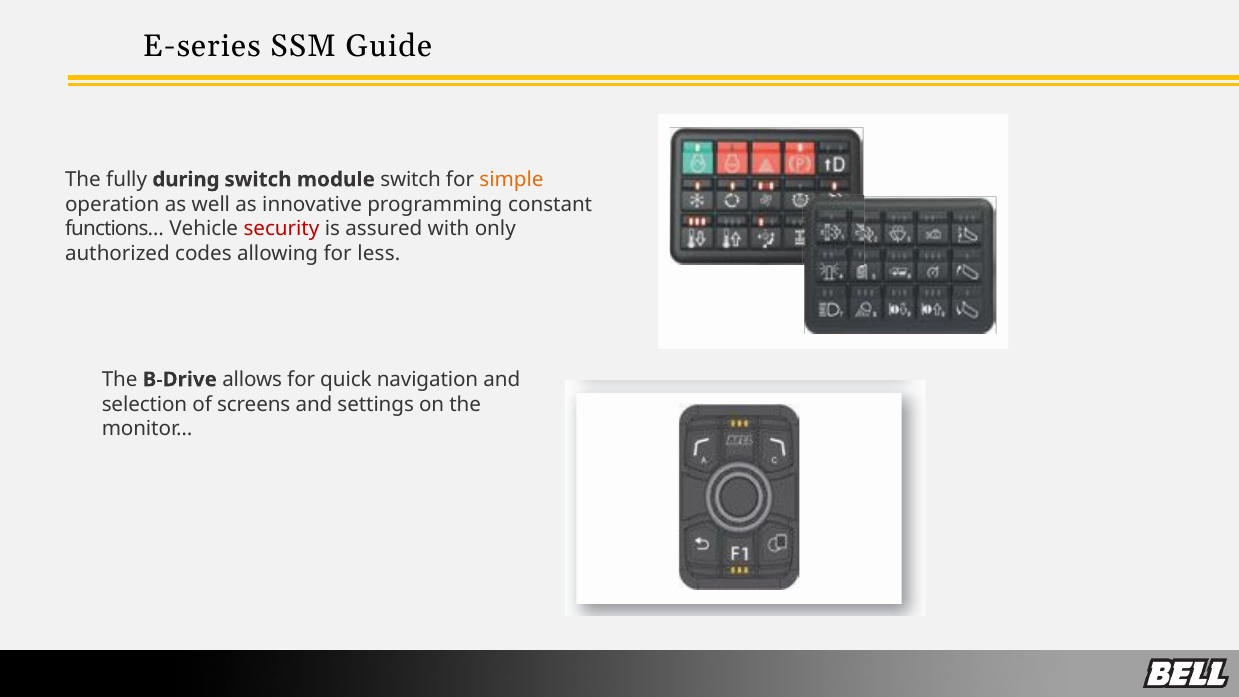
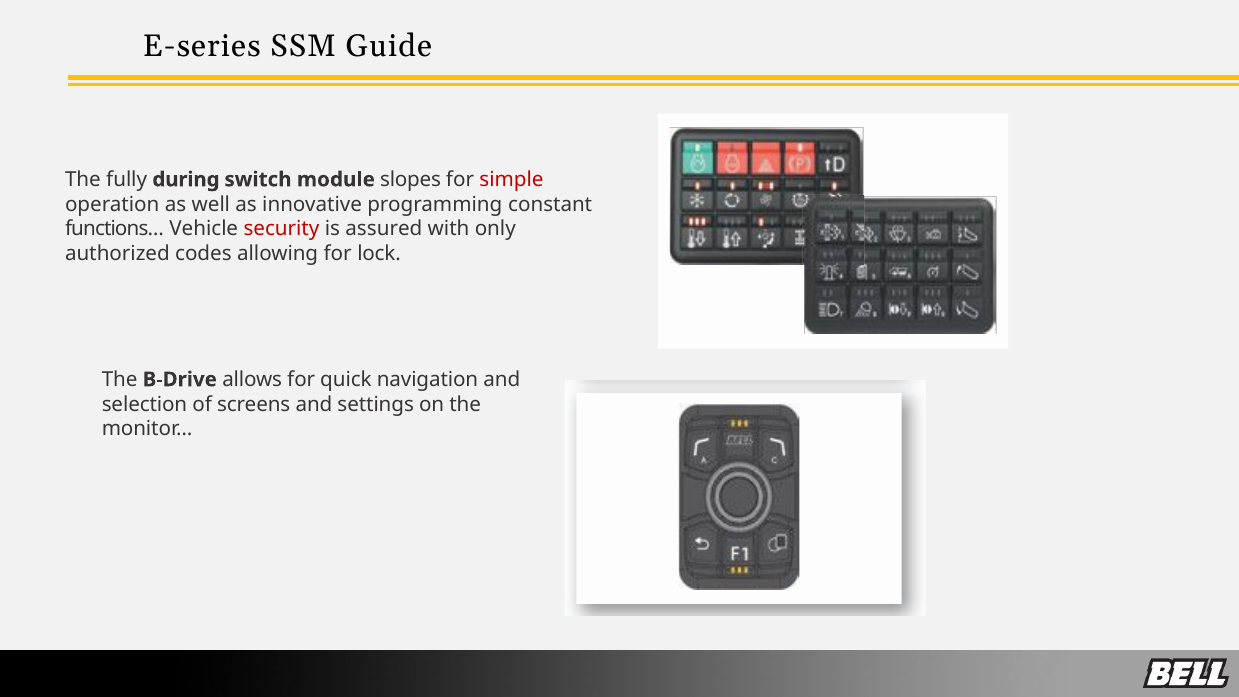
module switch: switch -> slopes
simple colour: orange -> red
less: less -> lock
